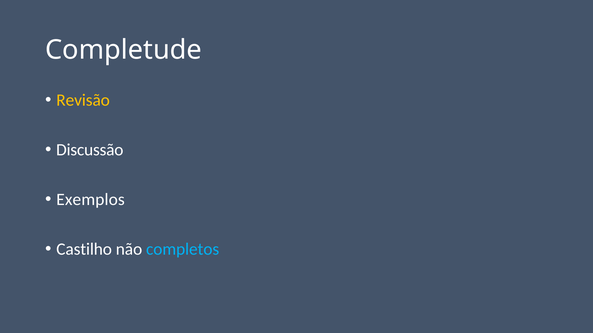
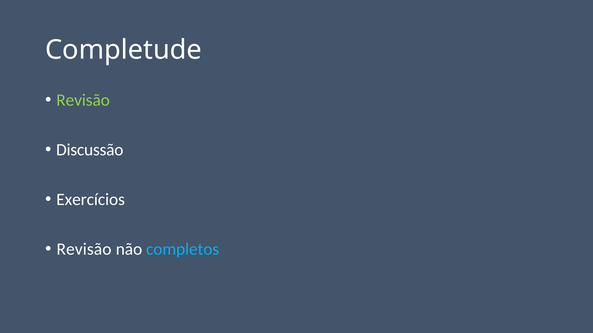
Revisão at (83, 100) colour: yellow -> light green
Exemplos: Exemplos -> Exercícios
Castilho at (84, 249): Castilho -> Revisão
